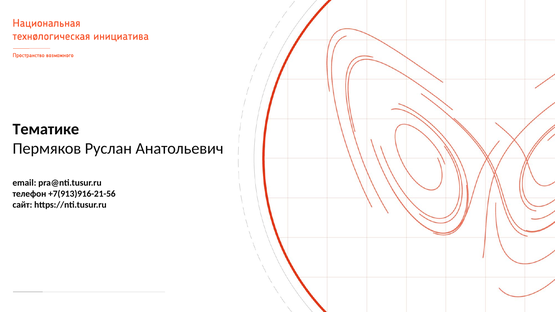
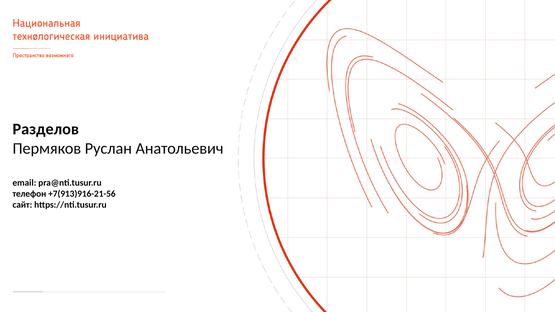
Тематике: Тематике -> Разделов
